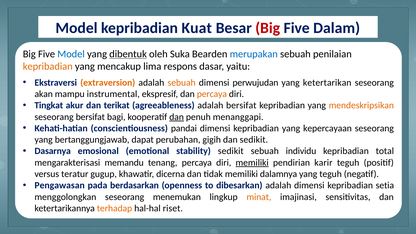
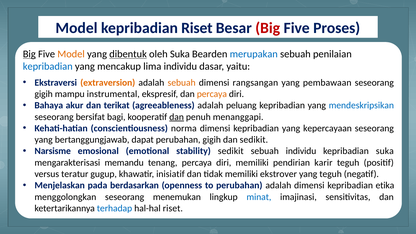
kepribadian Kuat: Kuat -> Riset
Dalam: Dalam -> Proses
Big at (29, 54) underline: none -> present
Model at (71, 54) colour: blue -> orange
kepribadian at (48, 67) colour: orange -> blue
lima respons: respons -> individu
perwujudan: perwujudan -> rangsangan
ketertarikan: ketertarikan -> pembawaan
akan at (44, 94): akan -> gigih
Tingkat: Tingkat -> Bahaya
adalah bersifat: bersifat -> peluang
mendeskripsikan colour: orange -> blue
pandai: pandai -> norma
Dasarnya: Dasarnya -> Narsisme
kepribadian total: total -> suka
memiliki at (252, 163) underline: present -> none
dicerna: dicerna -> inisiatif
dalamnya: dalamnya -> ekstrover
Pengawasan: Pengawasan -> Menjelaskan
to dibesarkan: dibesarkan -> perubahan
setia: setia -> etika
minat colour: orange -> blue
terhadap colour: orange -> blue
